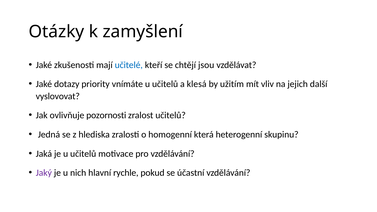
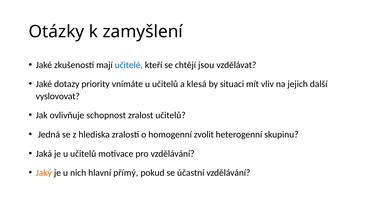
užitím: užitím -> situaci
pozornosti: pozornosti -> schopnost
která: která -> zvolit
Jaký colour: purple -> orange
rychle: rychle -> přímý
